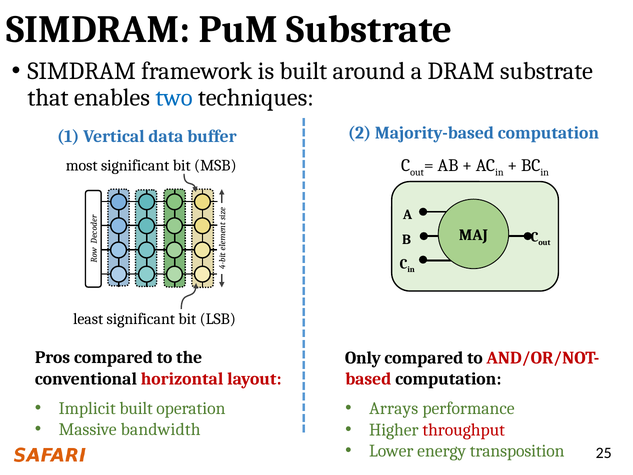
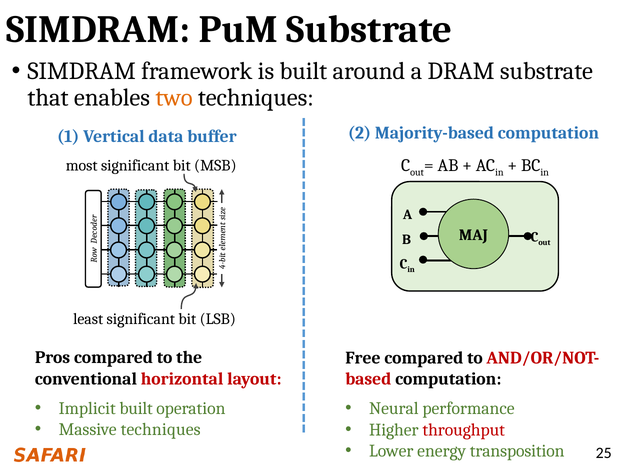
two colour: blue -> orange
Only: Only -> Free
Arrays: Arrays -> Neural
Massive bandwidth: bandwidth -> techniques
